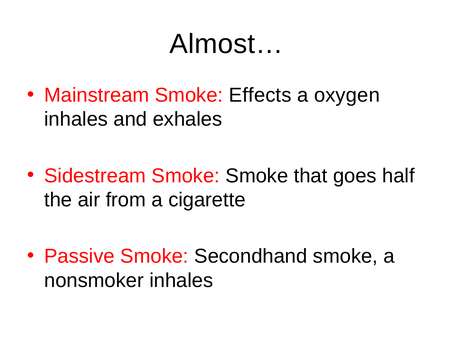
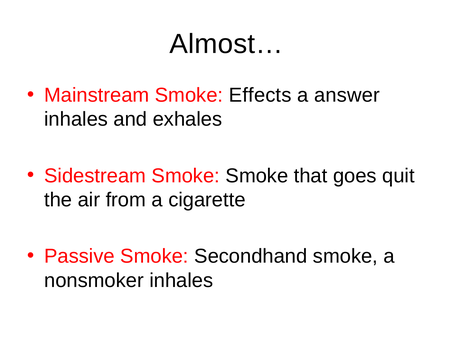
oxygen: oxygen -> answer
half: half -> quit
